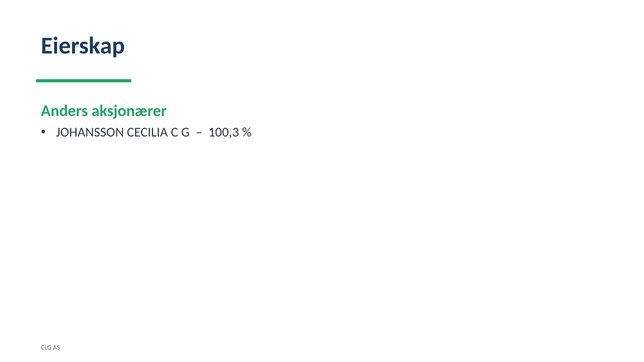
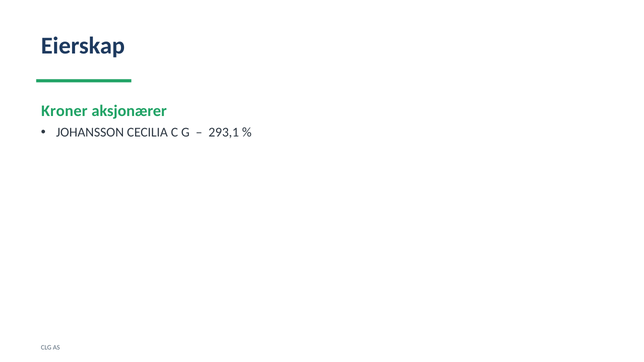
Anders: Anders -> Kroner
100,3: 100,3 -> 293,1
